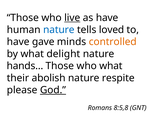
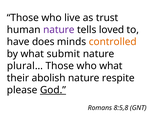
live underline: present -> none
as have: have -> trust
nature at (59, 30) colour: blue -> purple
gave: gave -> does
delight: delight -> submit
hands…: hands… -> plural…
